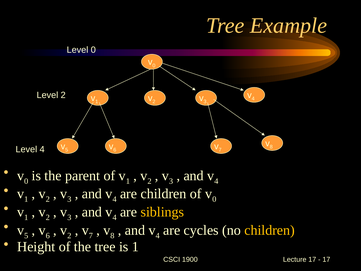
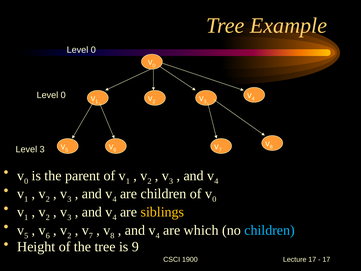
2 at (63, 95): 2 -> 0
Level 4: 4 -> 3
cycles: cycles -> which
children at (270, 230) colour: yellow -> light blue
is 1: 1 -> 9
